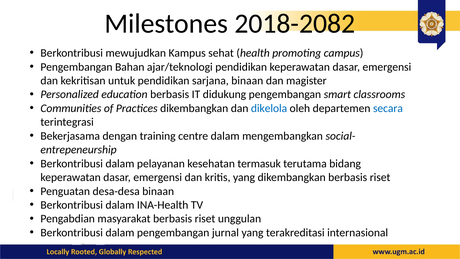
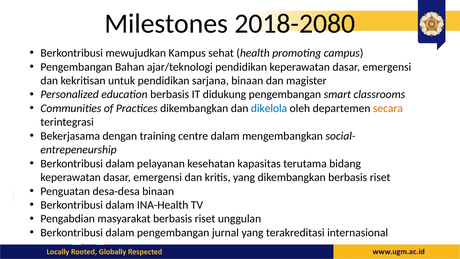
2018-2082: 2018-2082 -> 2018-2080
secara colour: blue -> orange
termasuk: termasuk -> kapasitas
